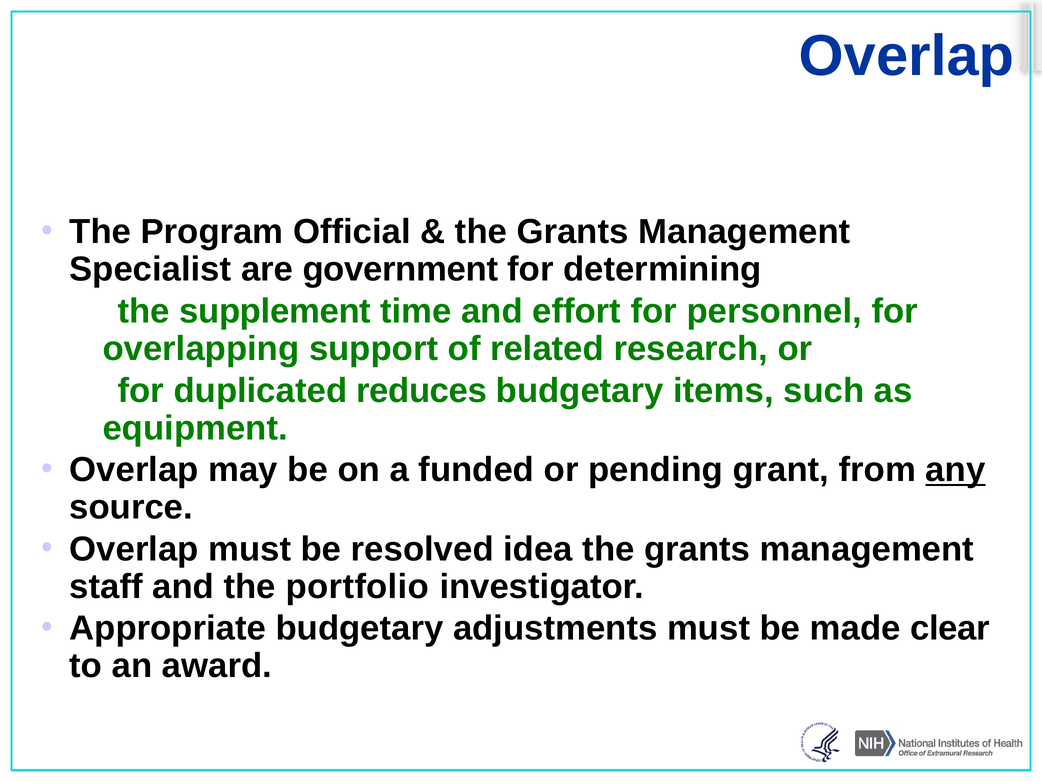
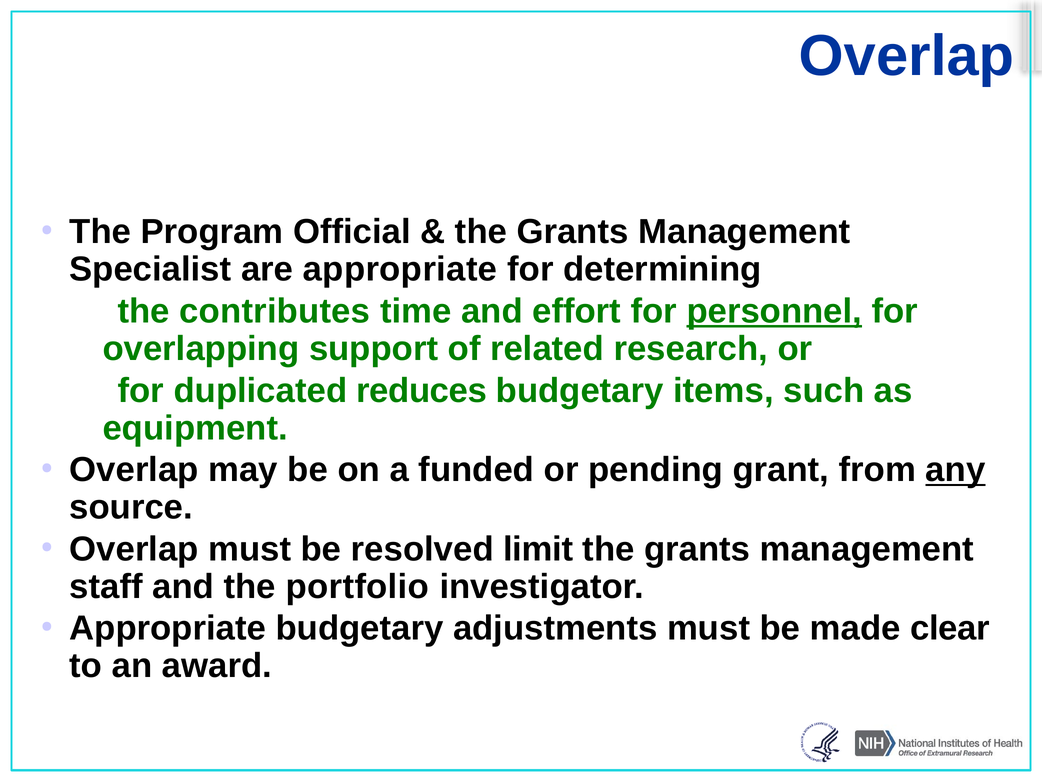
are government: government -> appropriate
supplement: supplement -> contributes
personnel underline: none -> present
idea: idea -> limit
